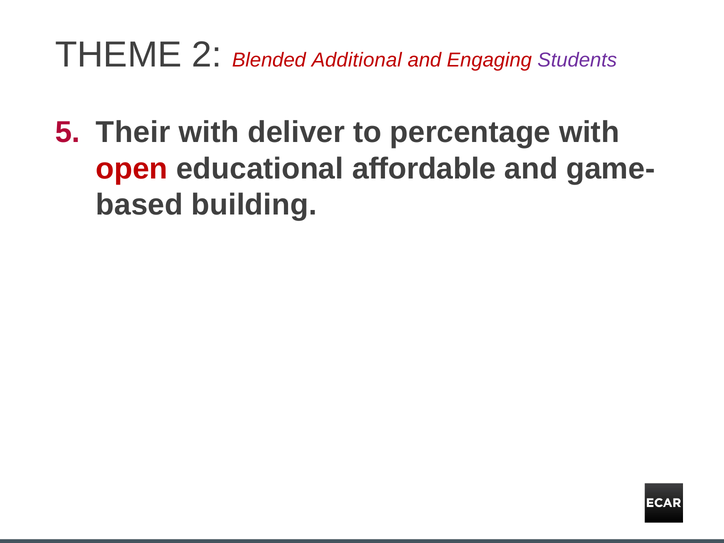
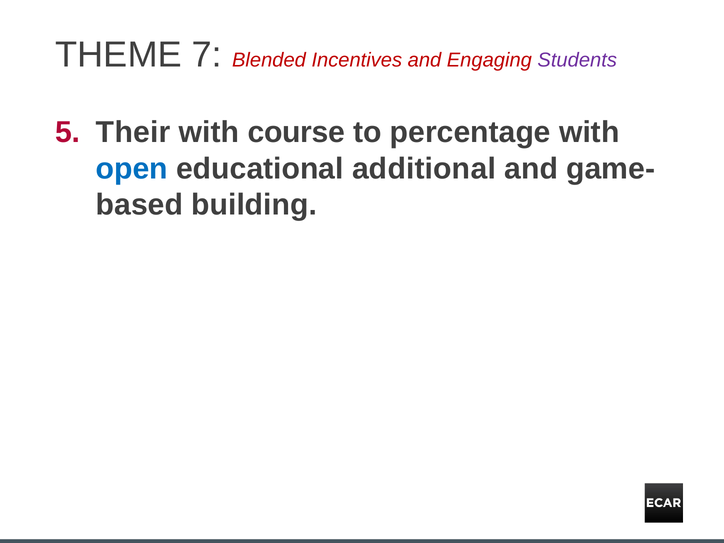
2: 2 -> 7
Additional: Additional -> Incentives
deliver: deliver -> course
open colour: red -> blue
affordable: affordable -> additional
